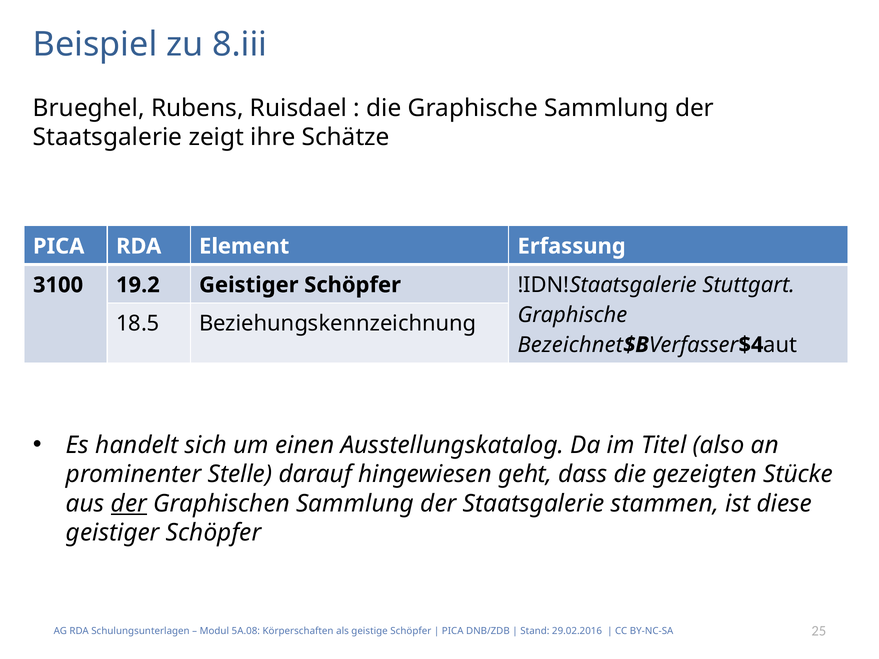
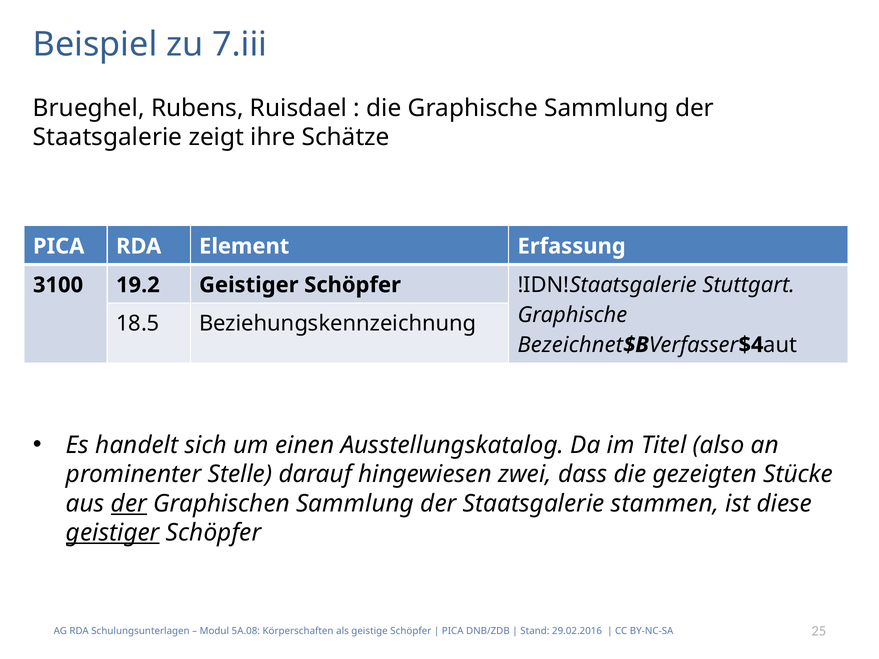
8.iii: 8.iii -> 7.iii
geht: geht -> zwei
geistiger at (113, 533) underline: none -> present
